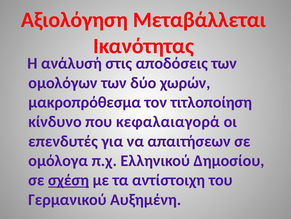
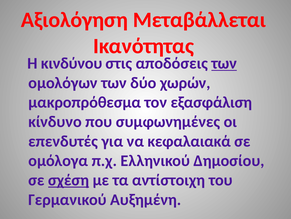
ανάλυσή: ανάλυσή -> κινδύνου
των at (224, 63) underline: none -> present
τιτλοποίηση: τιτλοποίηση -> εξασφάλιση
κεφαλαιαγορά: κεφαλαιαγορά -> συμφωνημένες
απαιτήσεων: απαιτήσεων -> κεφαλαιακά
